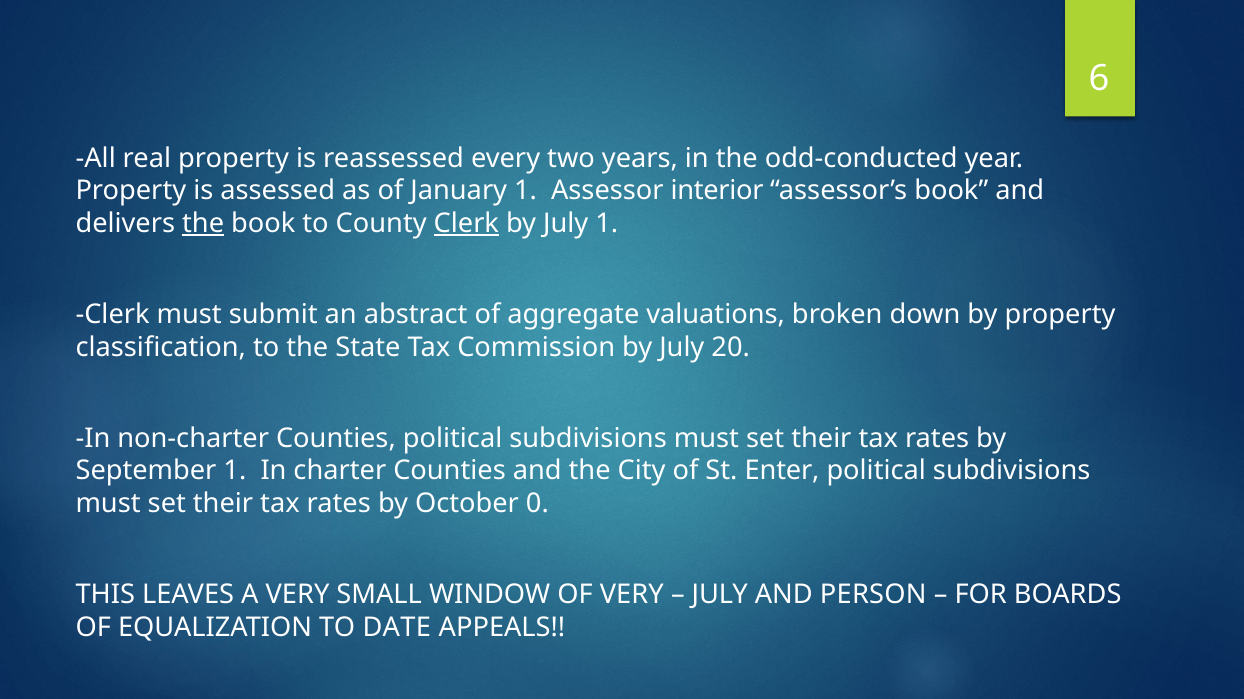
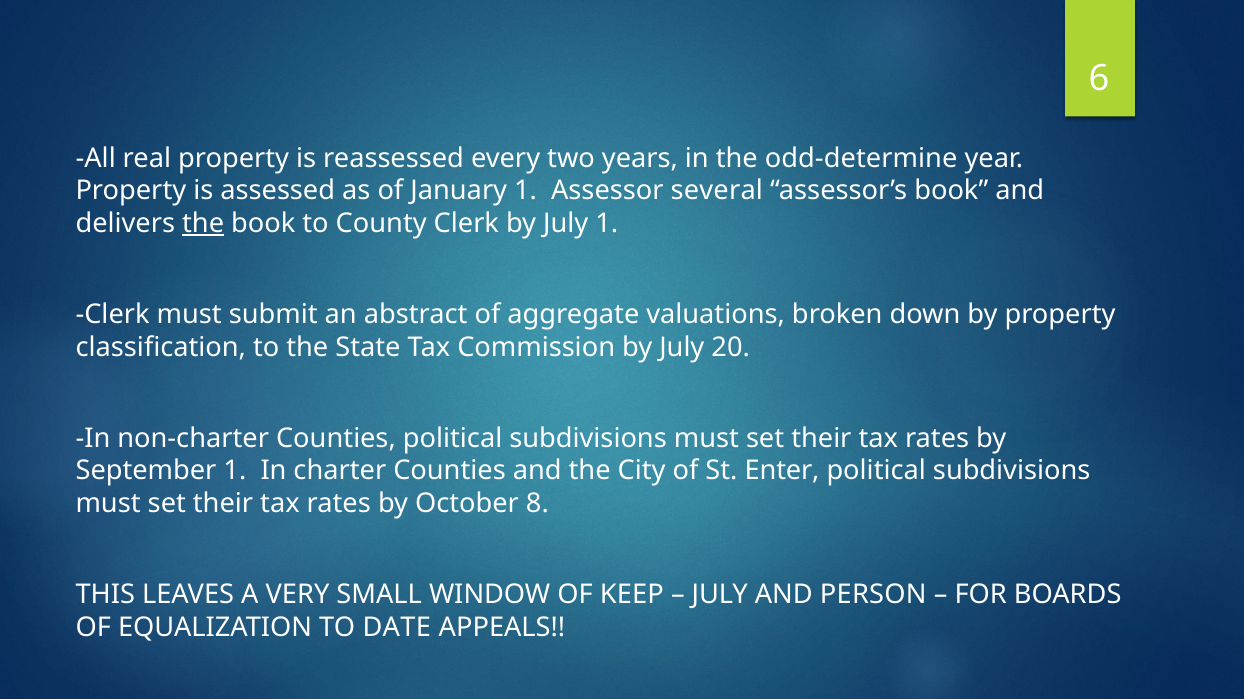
odd-conducted: odd-conducted -> odd-determine
interior: interior -> several
Clerk at (466, 224) underline: present -> none
0: 0 -> 8
OF VERY: VERY -> KEEP
